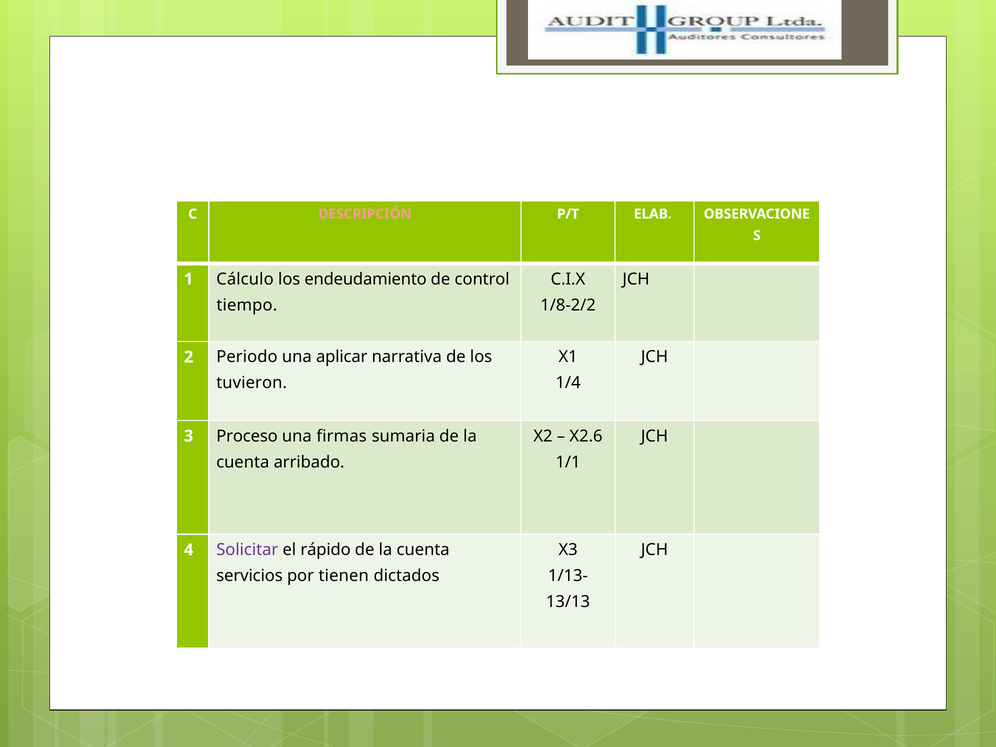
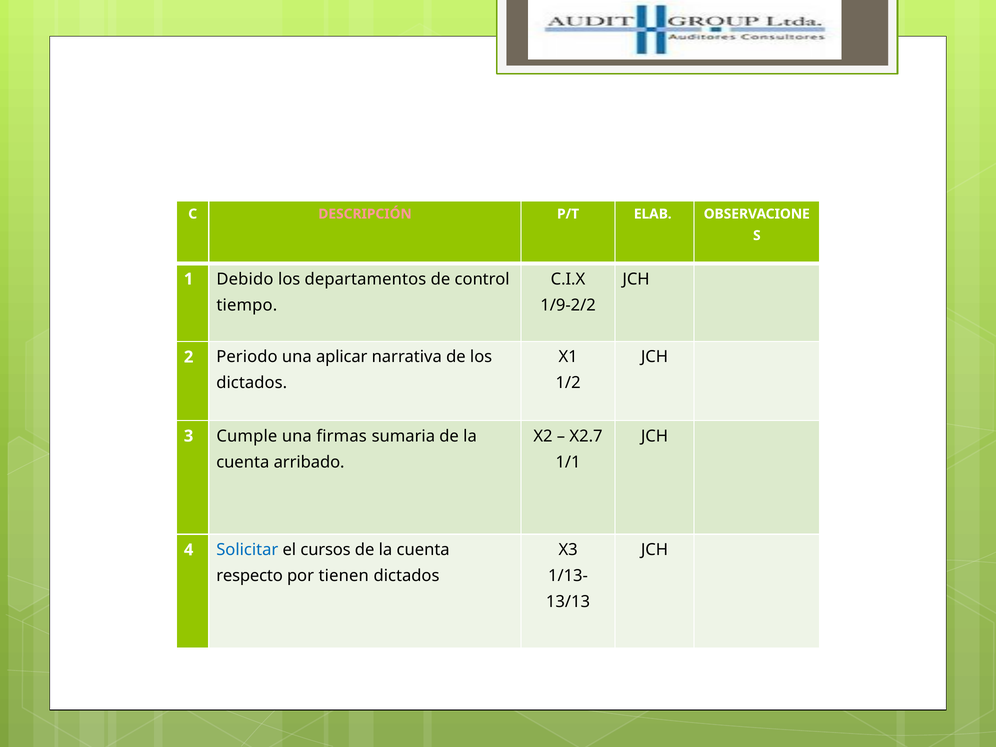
Cálculo: Cálculo -> Debido
endeudamiento: endeudamiento -> departamentos
1/8-2/2: 1/8-2/2 -> 1/9-2/2
tuvieron at (252, 383): tuvieron -> dictados
1/4: 1/4 -> 1/2
X2.6: X2.6 -> X2.7
Proceso: Proceso -> Cumple
Solicitar colour: purple -> blue
rápido: rápido -> cursos
servicios: servicios -> respecto
